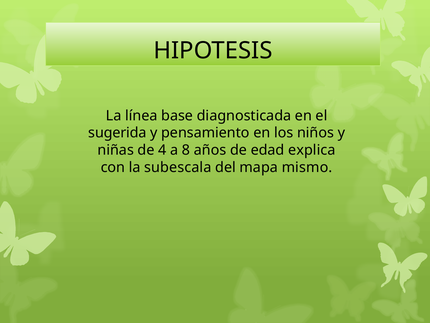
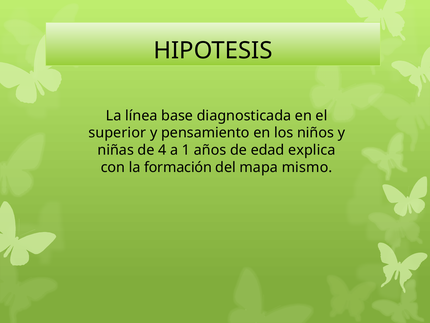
sugerida: sugerida -> superior
8: 8 -> 1
subescala: subescala -> formación
